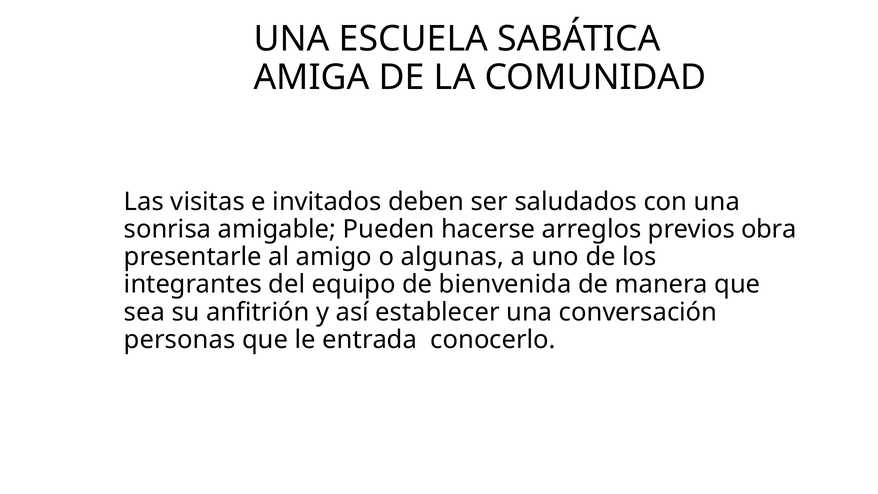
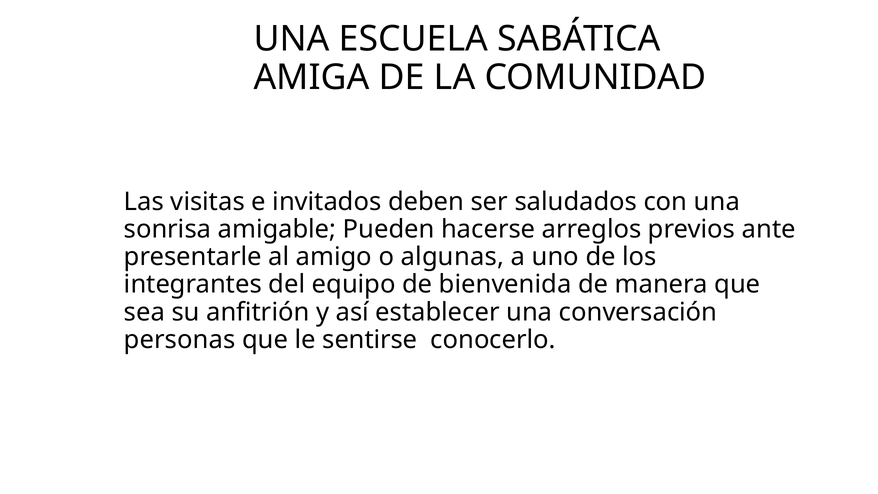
obra: obra -> ante
entrada: entrada -> sentirse
